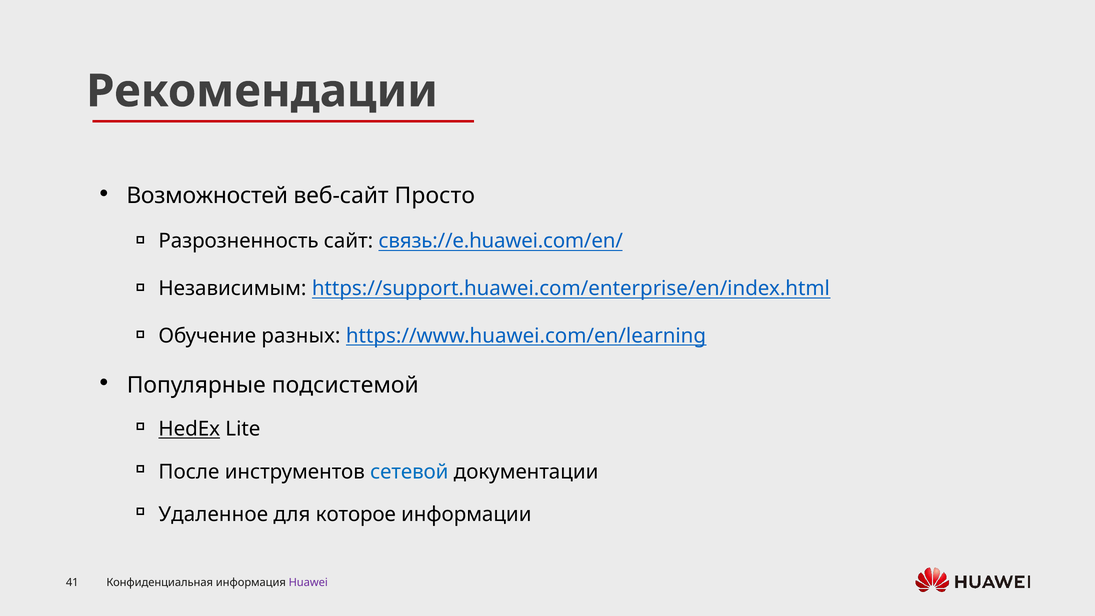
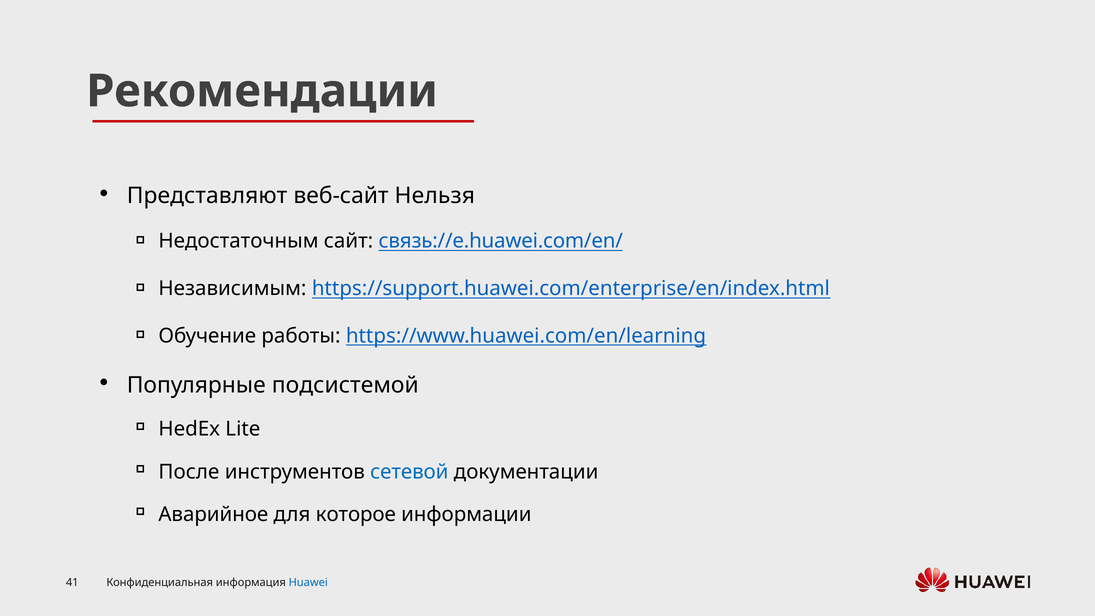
Возможностей: Возможностей -> Представляют
Просто: Просто -> Нельзя
Разрозненность: Разрозненность -> Недостаточным
разных: разных -> работы
HedEx underline: present -> none
Удаленное: Удаленное -> Аварийное
Huawei colour: purple -> blue
